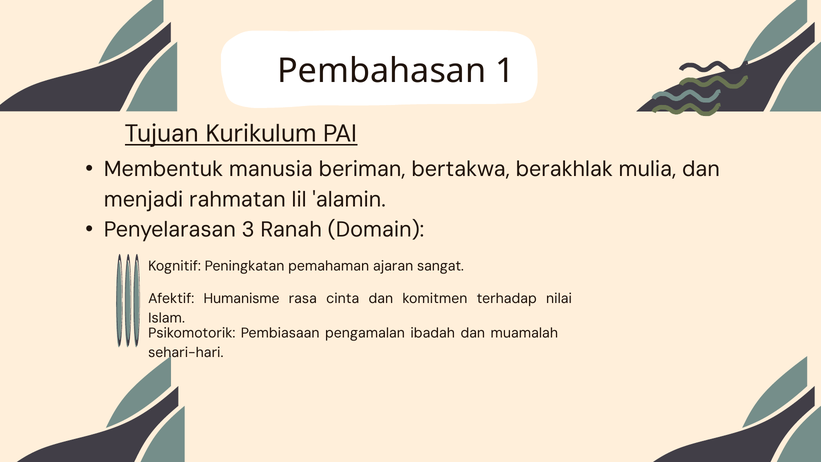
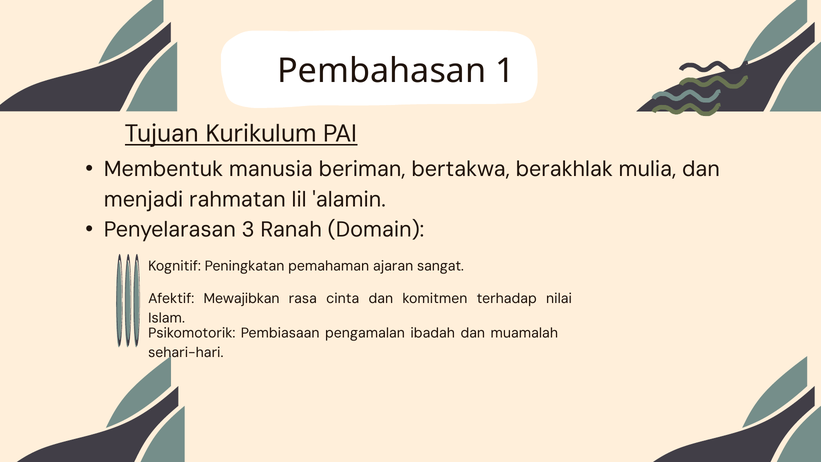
Humanisme: Humanisme -> Mewajibkan
